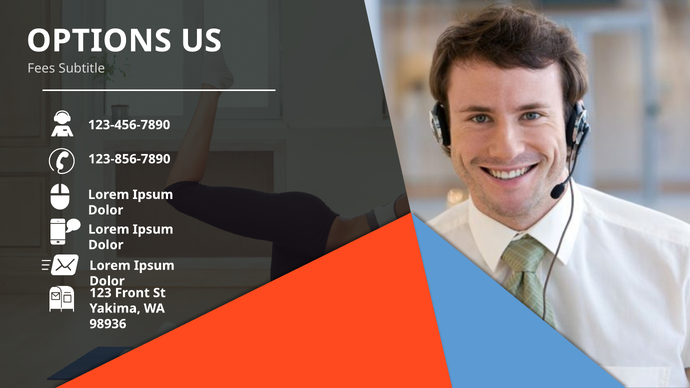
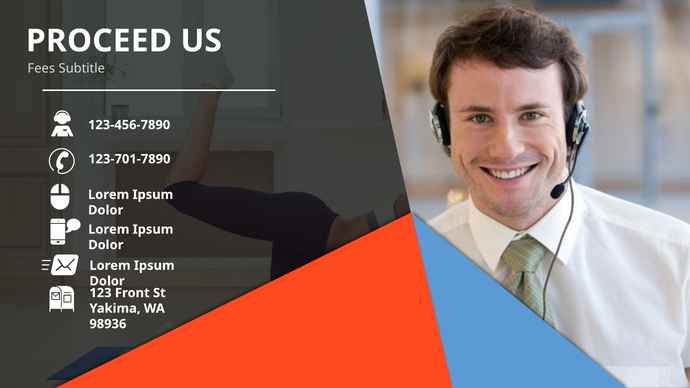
OPTIONS: OPTIONS -> PROCEED
123-856-7890: 123-856-7890 -> 123-701-7890
